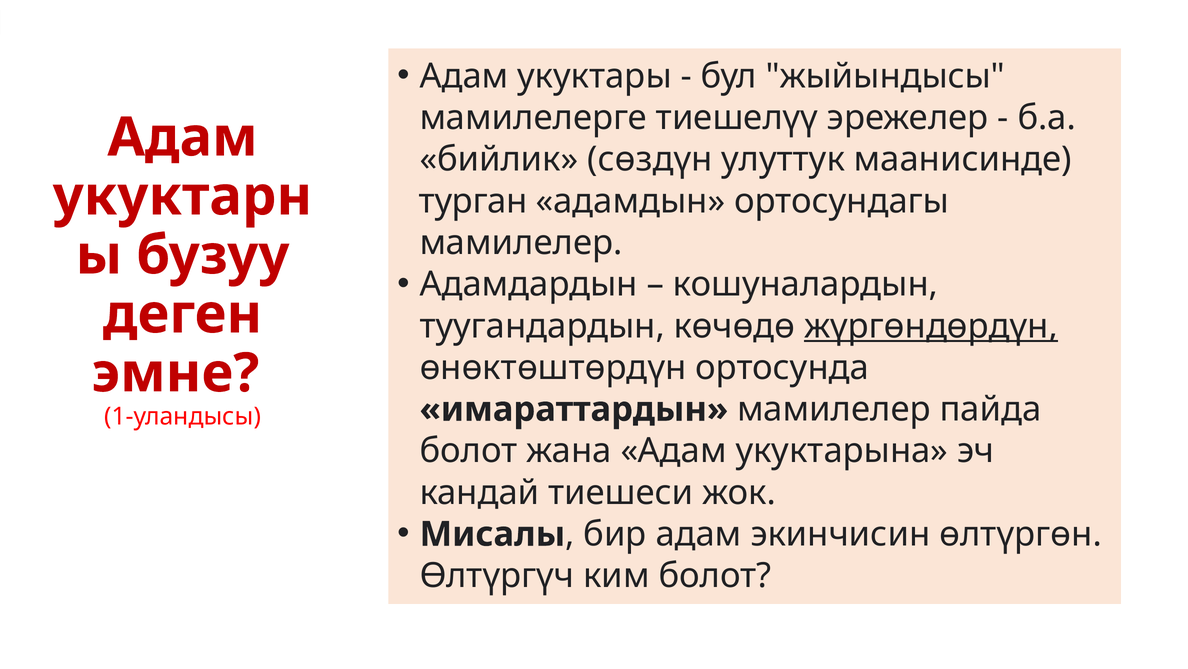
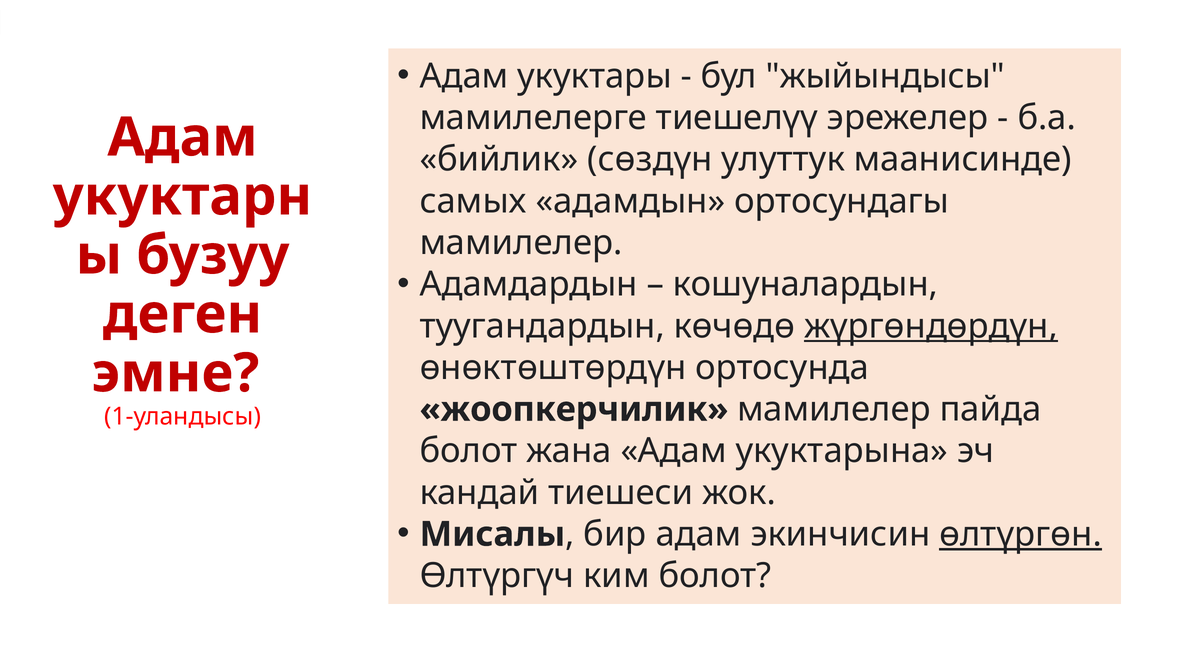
турган: турган -> самых
имараттардын: имараттардын -> жоопкерчилик
өлтүргөн underline: none -> present
